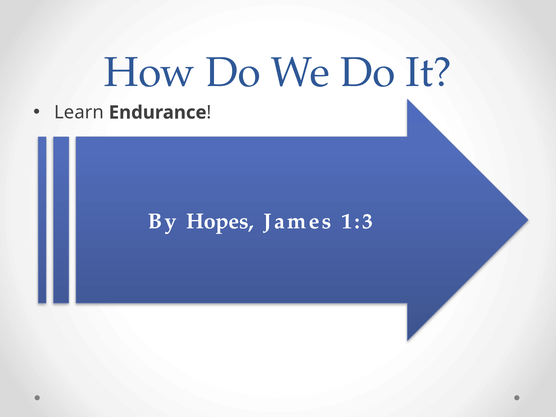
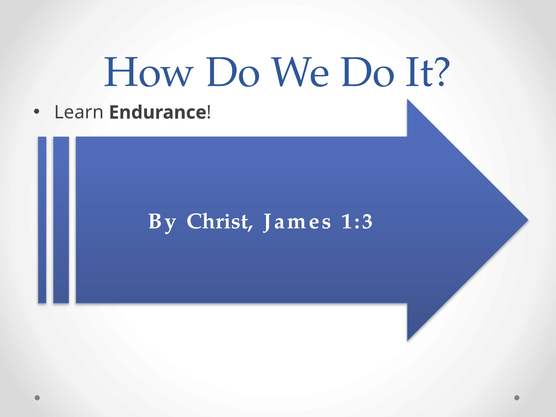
Hopes: Hopes -> Christ
